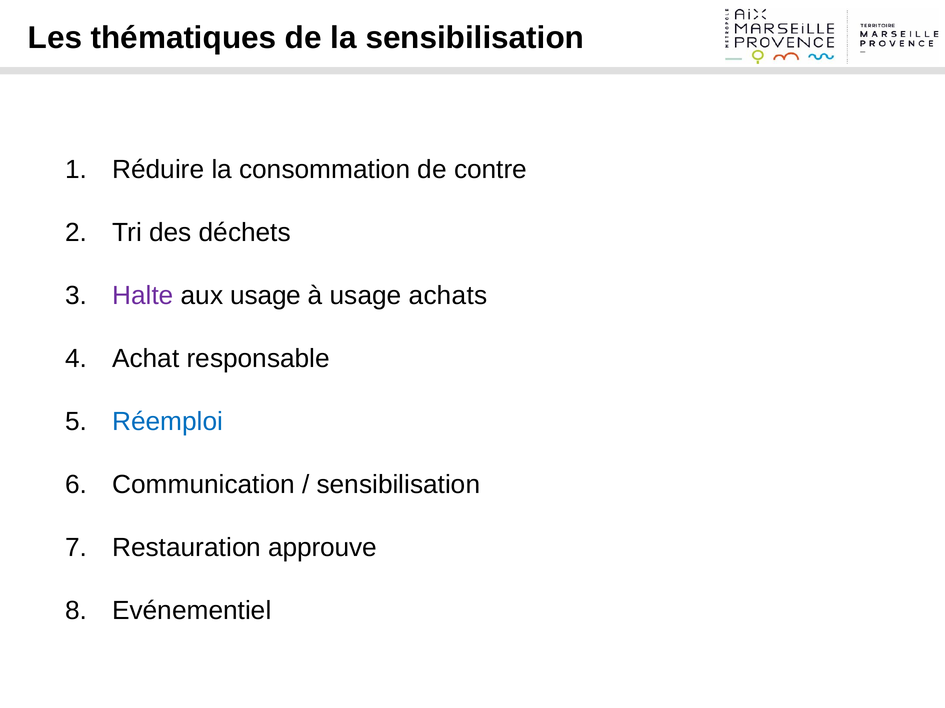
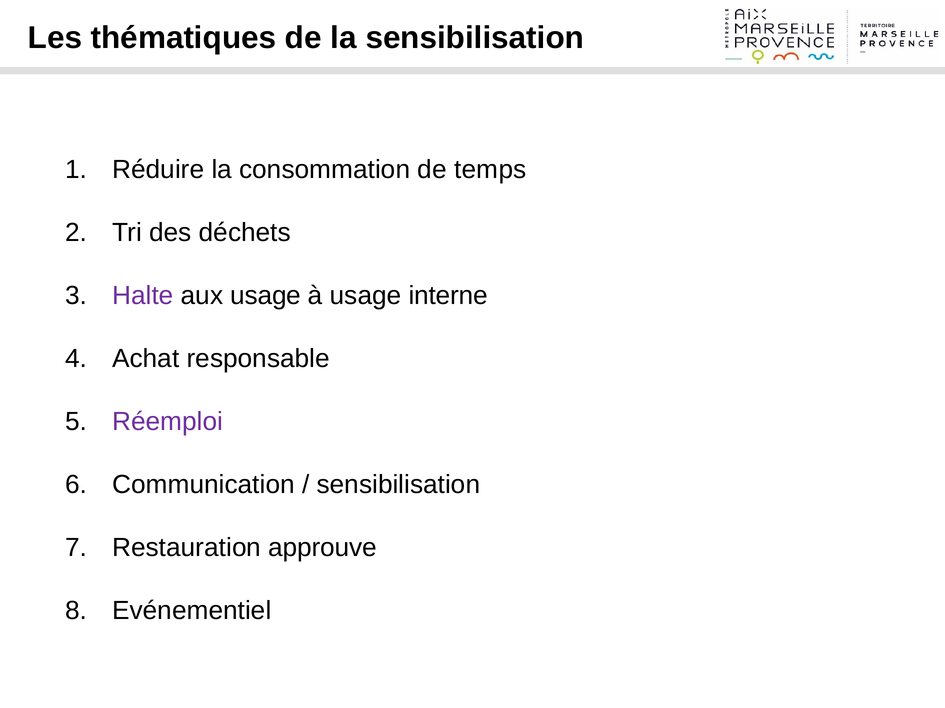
contre: contre -> temps
achats: achats -> interne
Réemploi colour: blue -> purple
